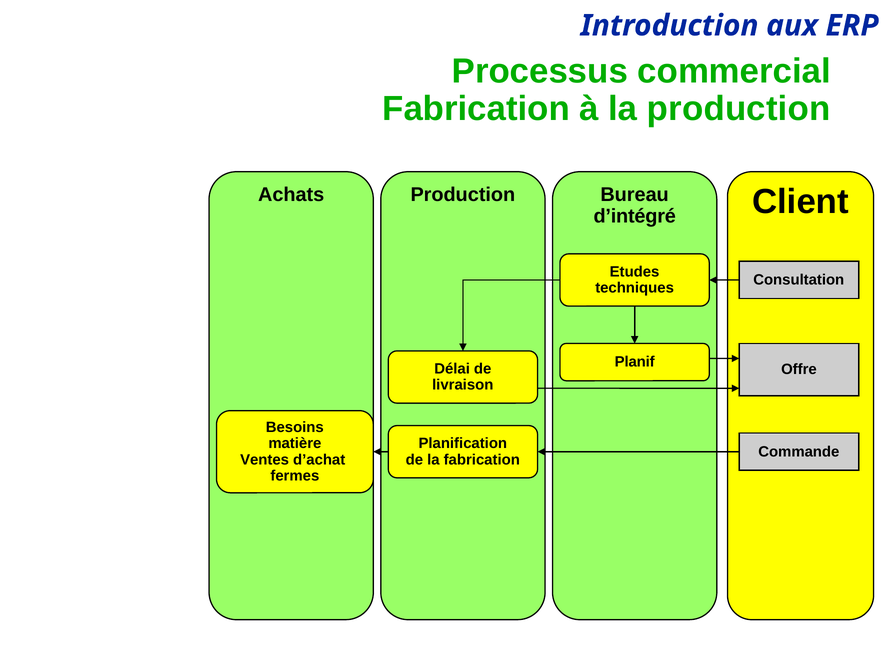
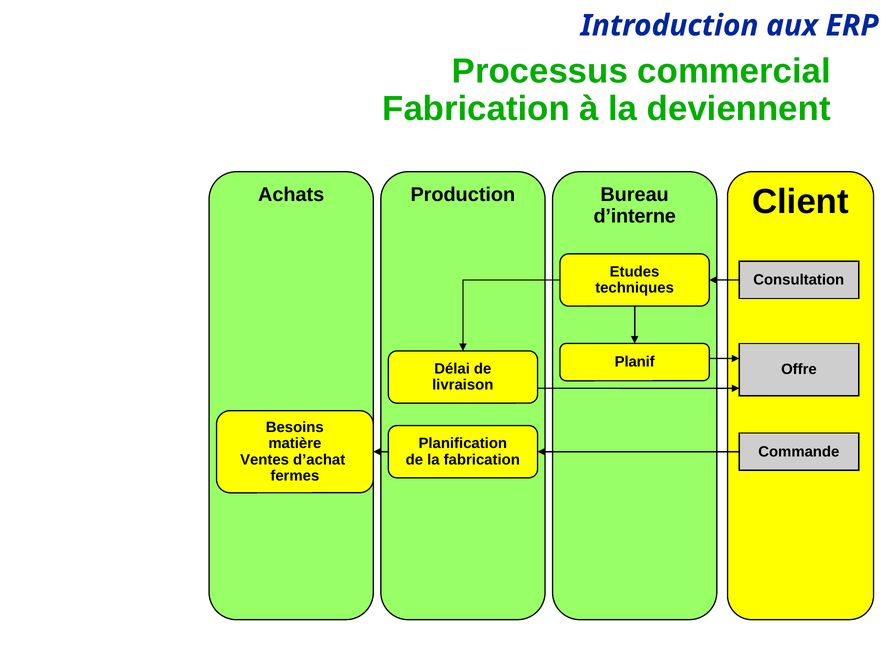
la production: production -> deviennent
d’intégré: d’intégré -> d’interne
